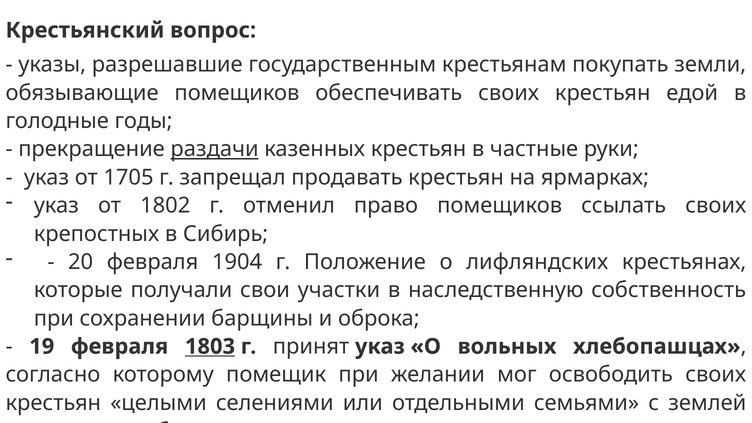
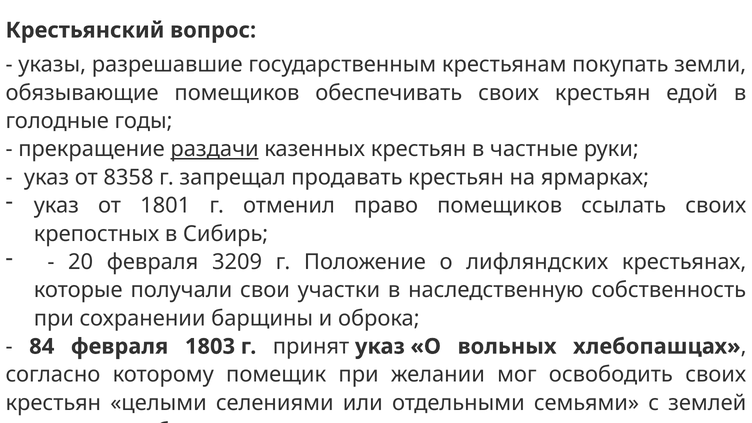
1705: 1705 -> 8358
1802: 1802 -> 1801
1904: 1904 -> 3209
19: 19 -> 84
1803 underline: present -> none
